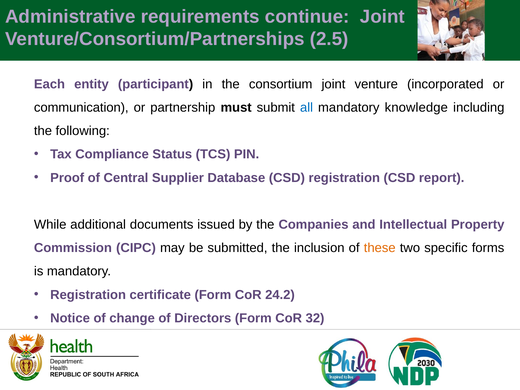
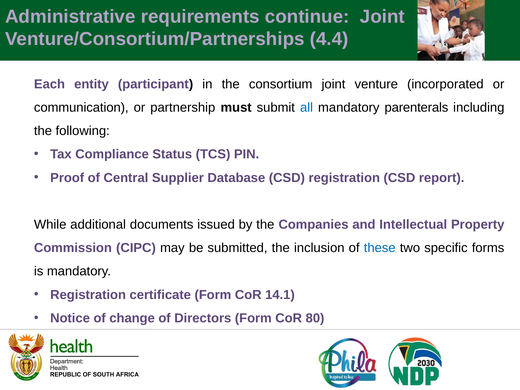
2.5: 2.5 -> 4.4
knowledge: knowledge -> parenterals
these colour: orange -> blue
24.2: 24.2 -> 14.1
32: 32 -> 80
